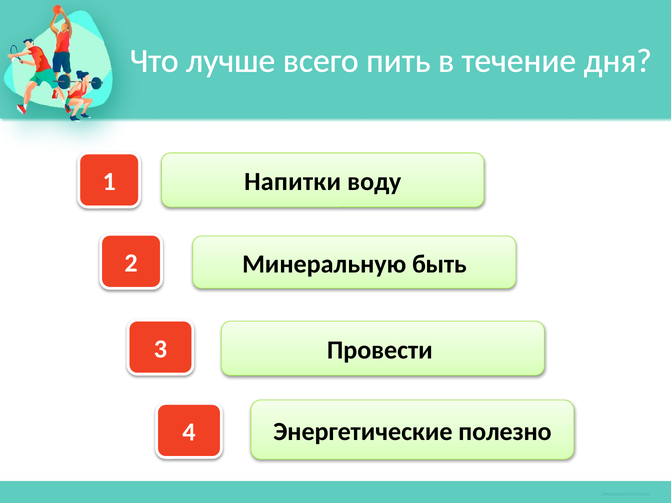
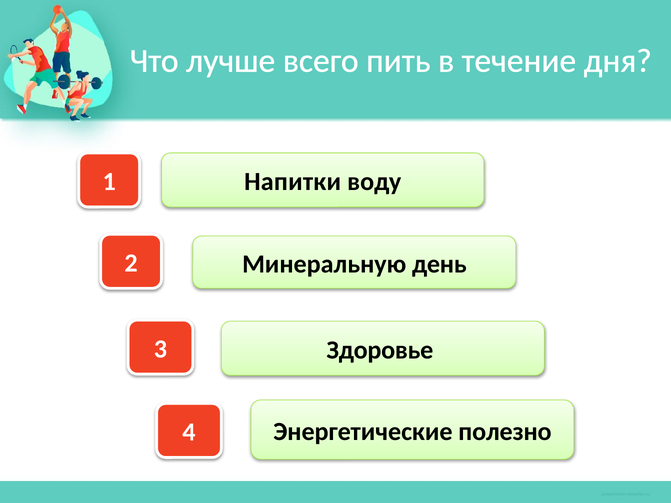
быть: быть -> день
Провести: Провести -> Здоровье
